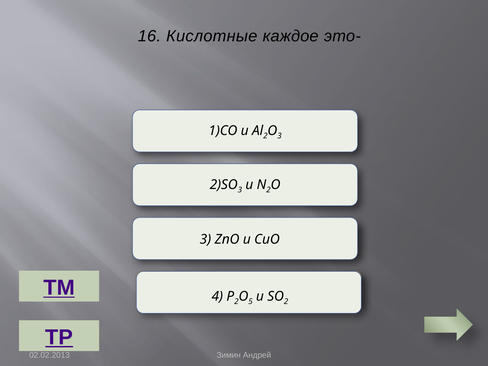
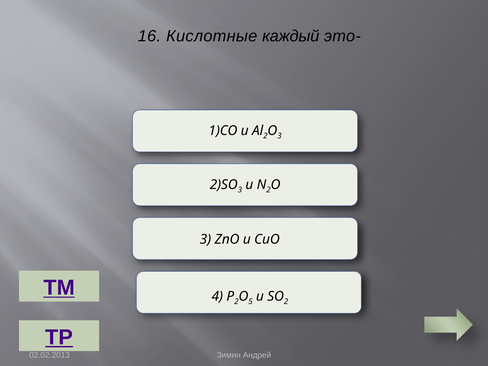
каждое: каждое -> каждый
